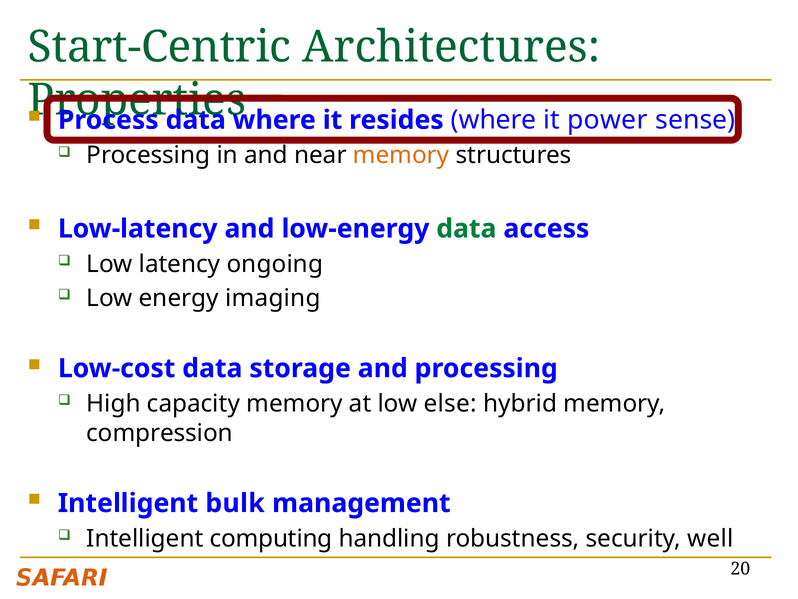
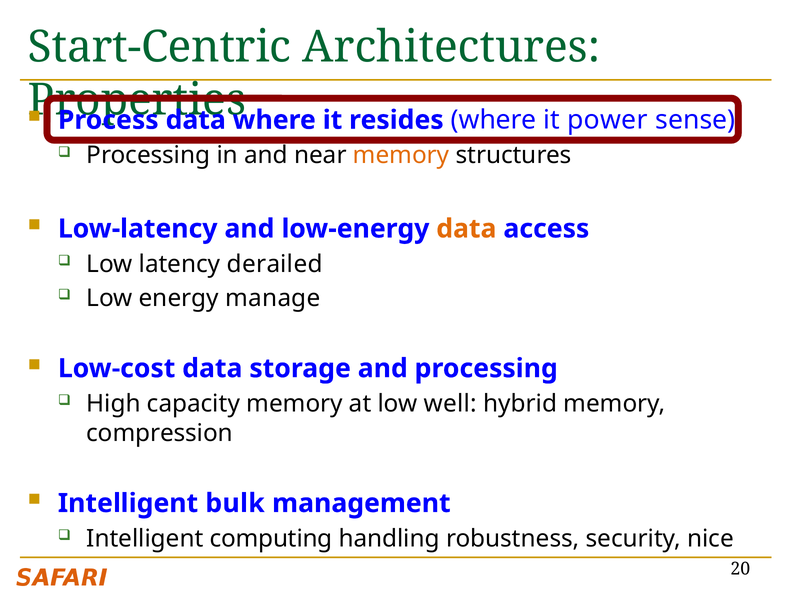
data at (466, 229) colour: green -> orange
ongoing: ongoing -> derailed
imaging: imaging -> manage
else: else -> well
well: well -> nice
